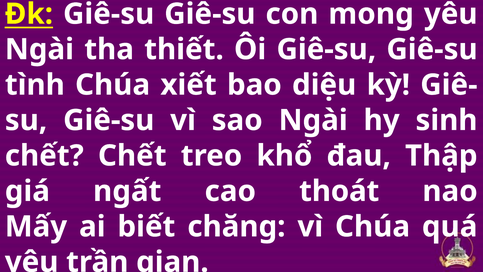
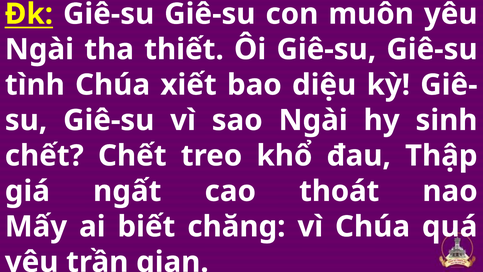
mong: mong -> muôn
